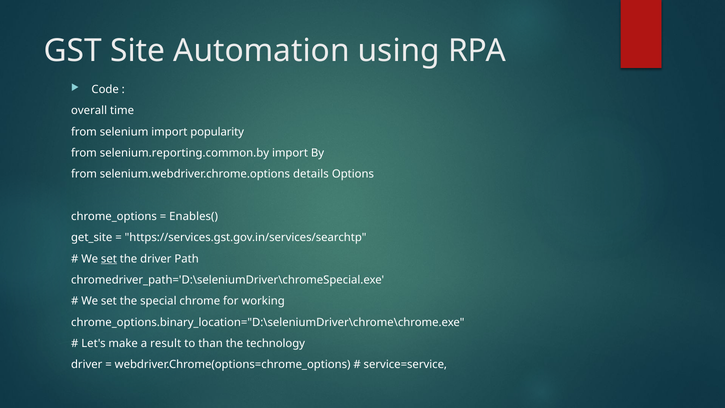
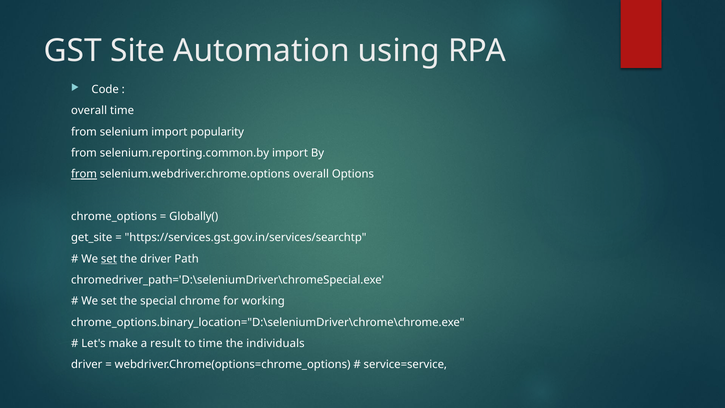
from at (84, 174) underline: none -> present
selenium.webdriver.chrome.options details: details -> overall
Enables(: Enables( -> Globally(
to than: than -> time
technology: technology -> individuals
